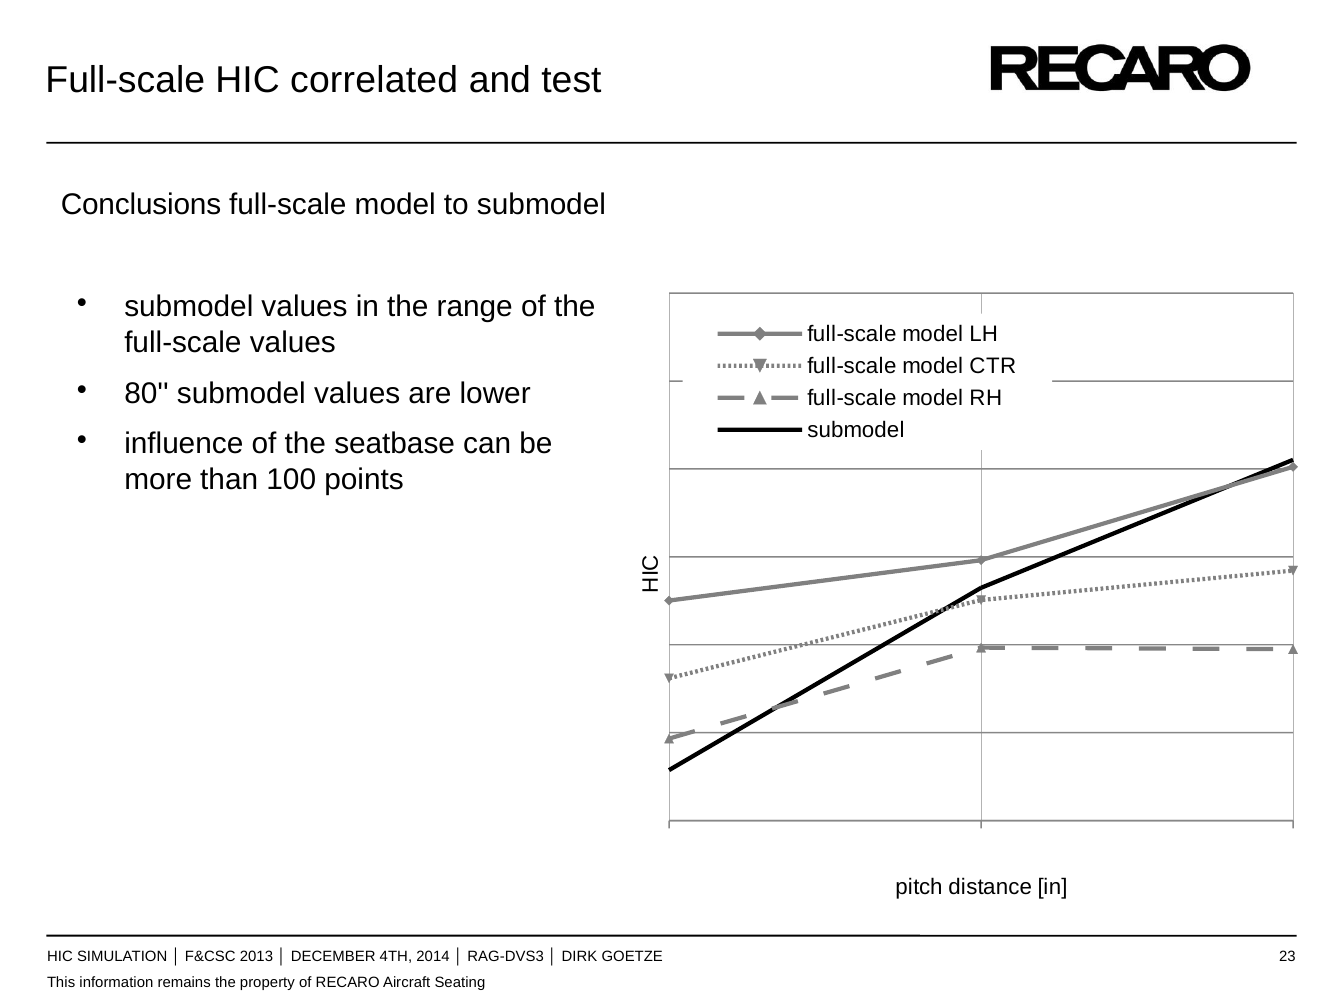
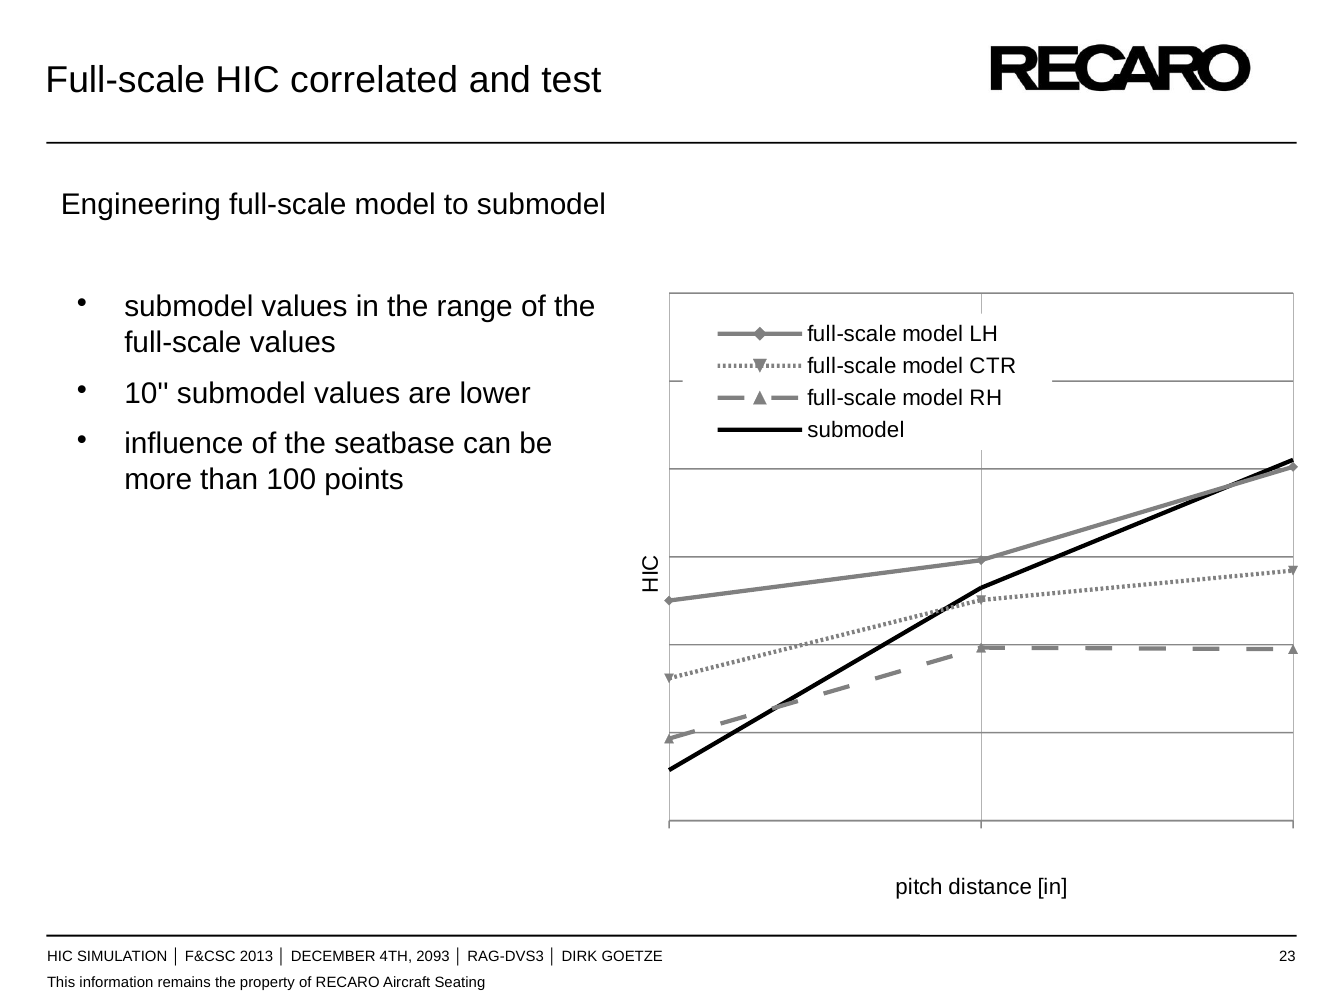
Conclusions: Conclusions -> Engineering
80: 80 -> 10
2014: 2014 -> 2093
